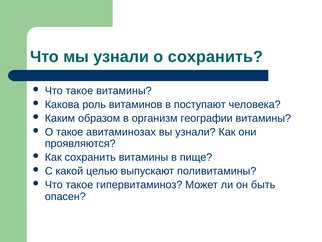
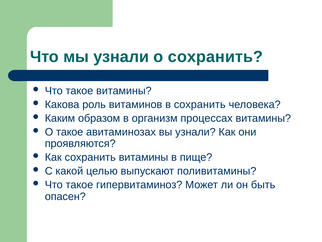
в поступают: поступают -> сохранить
географии: географии -> процессах
